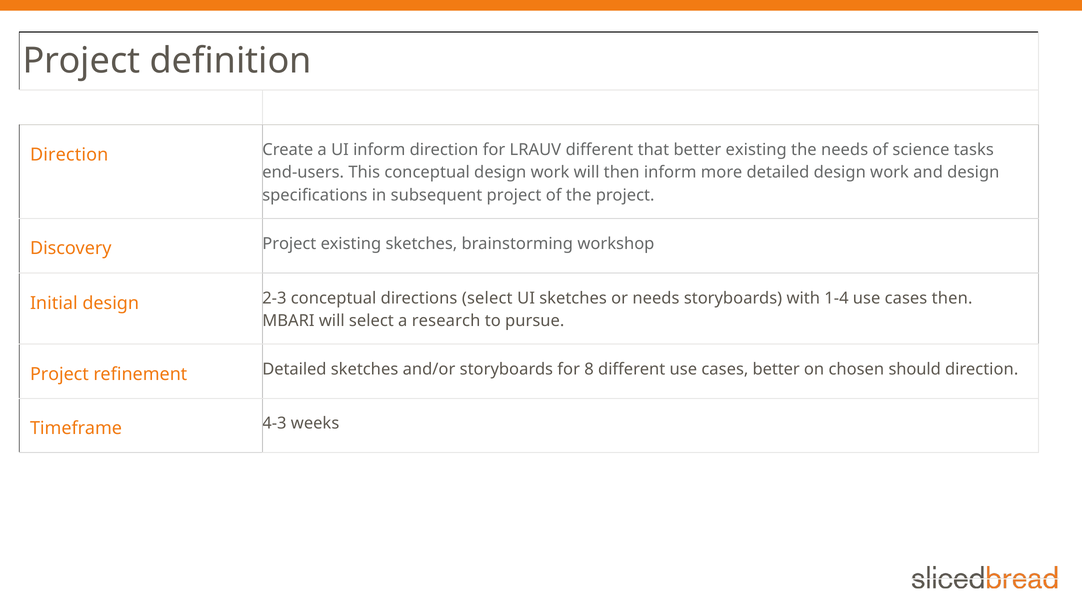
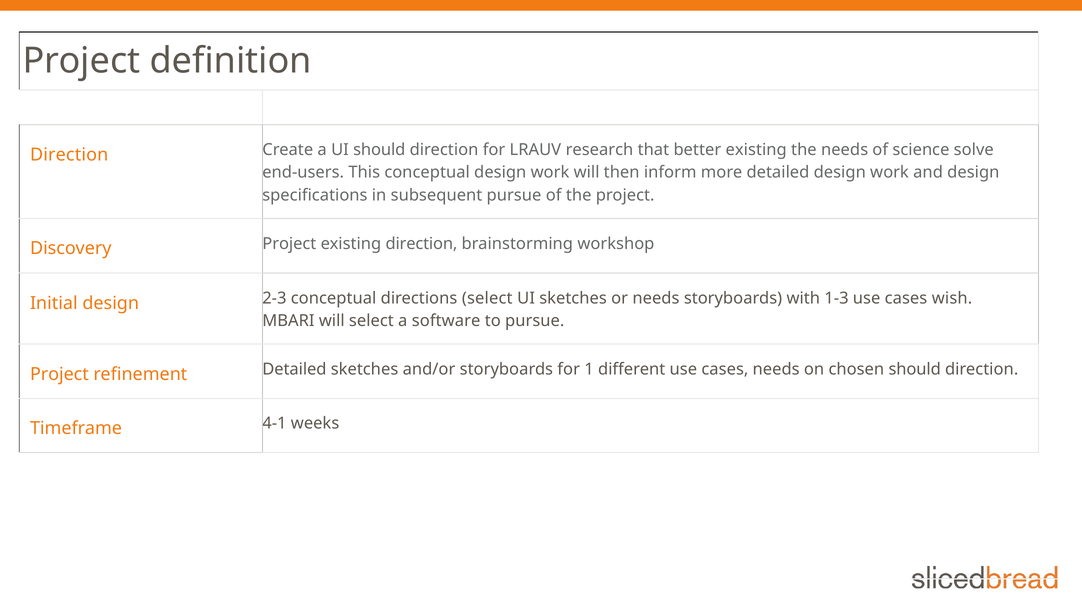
UI inform: inform -> should
LRAUV different: different -> research
tasks: tasks -> solve
subsequent project: project -> pursue
existing sketches: sketches -> direction
1-4: 1-4 -> 1-3
cases then: then -> wish
research: research -> software
8: 8 -> 1
cases better: better -> needs
4-3: 4-3 -> 4-1
